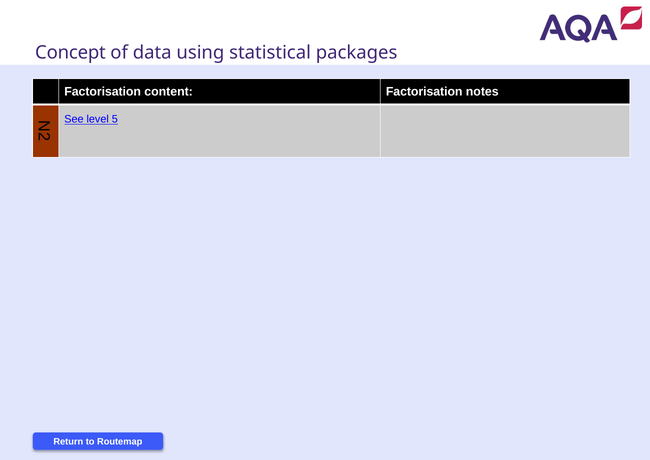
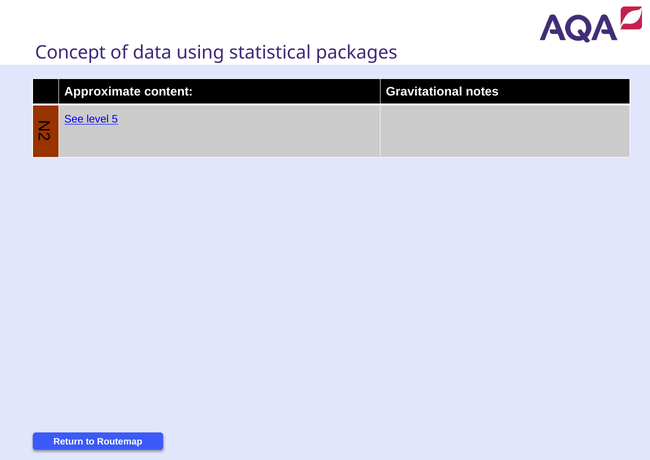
Factorisation at (103, 92): Factorisation -> Approximate
content Factorisation: Factorisation -> Gravitational
